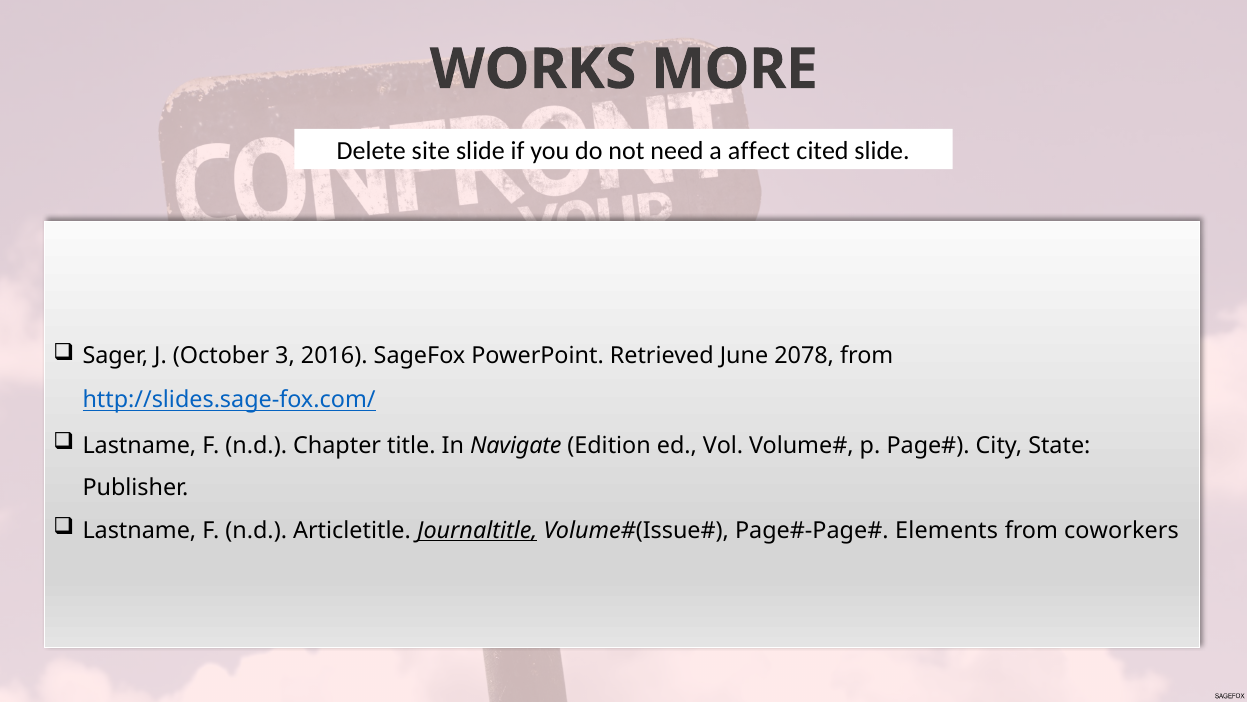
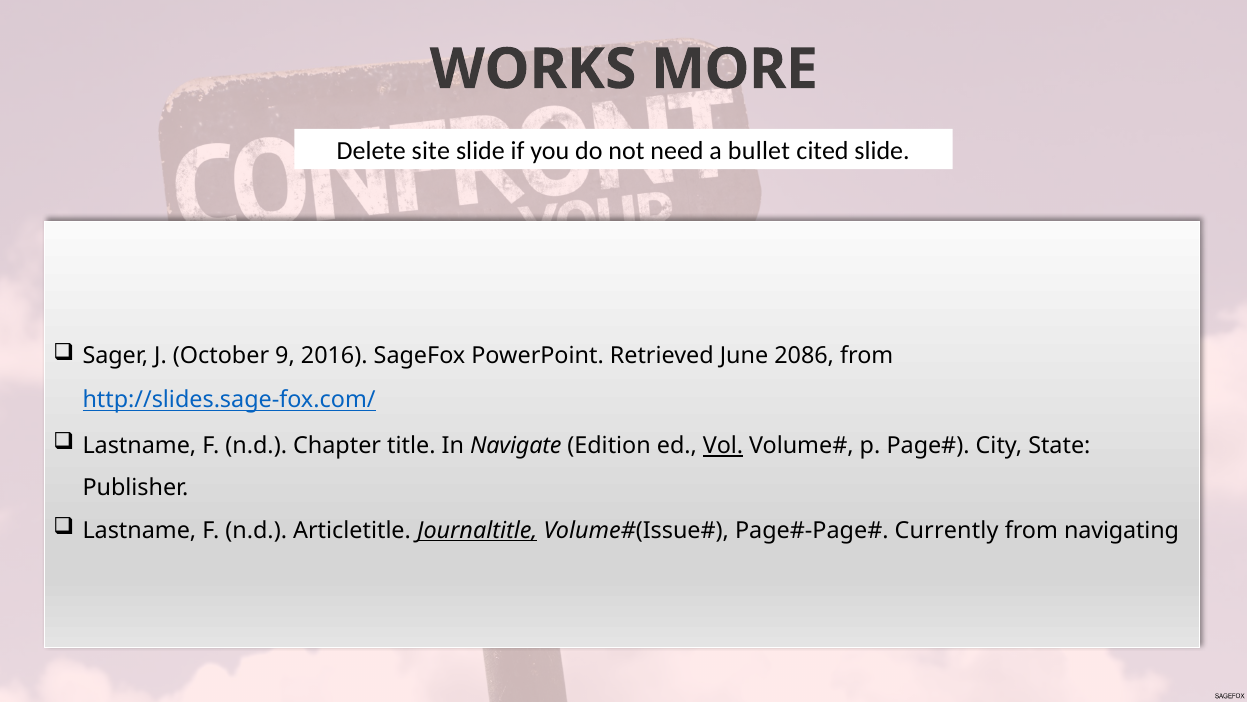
affect: affect -> bullet
3: 3 -> 9
2078: 2078 -> 2086
Vol underline: none -> present
Elements: Elements -> Currently
coworkers: coworkers -> navigating
